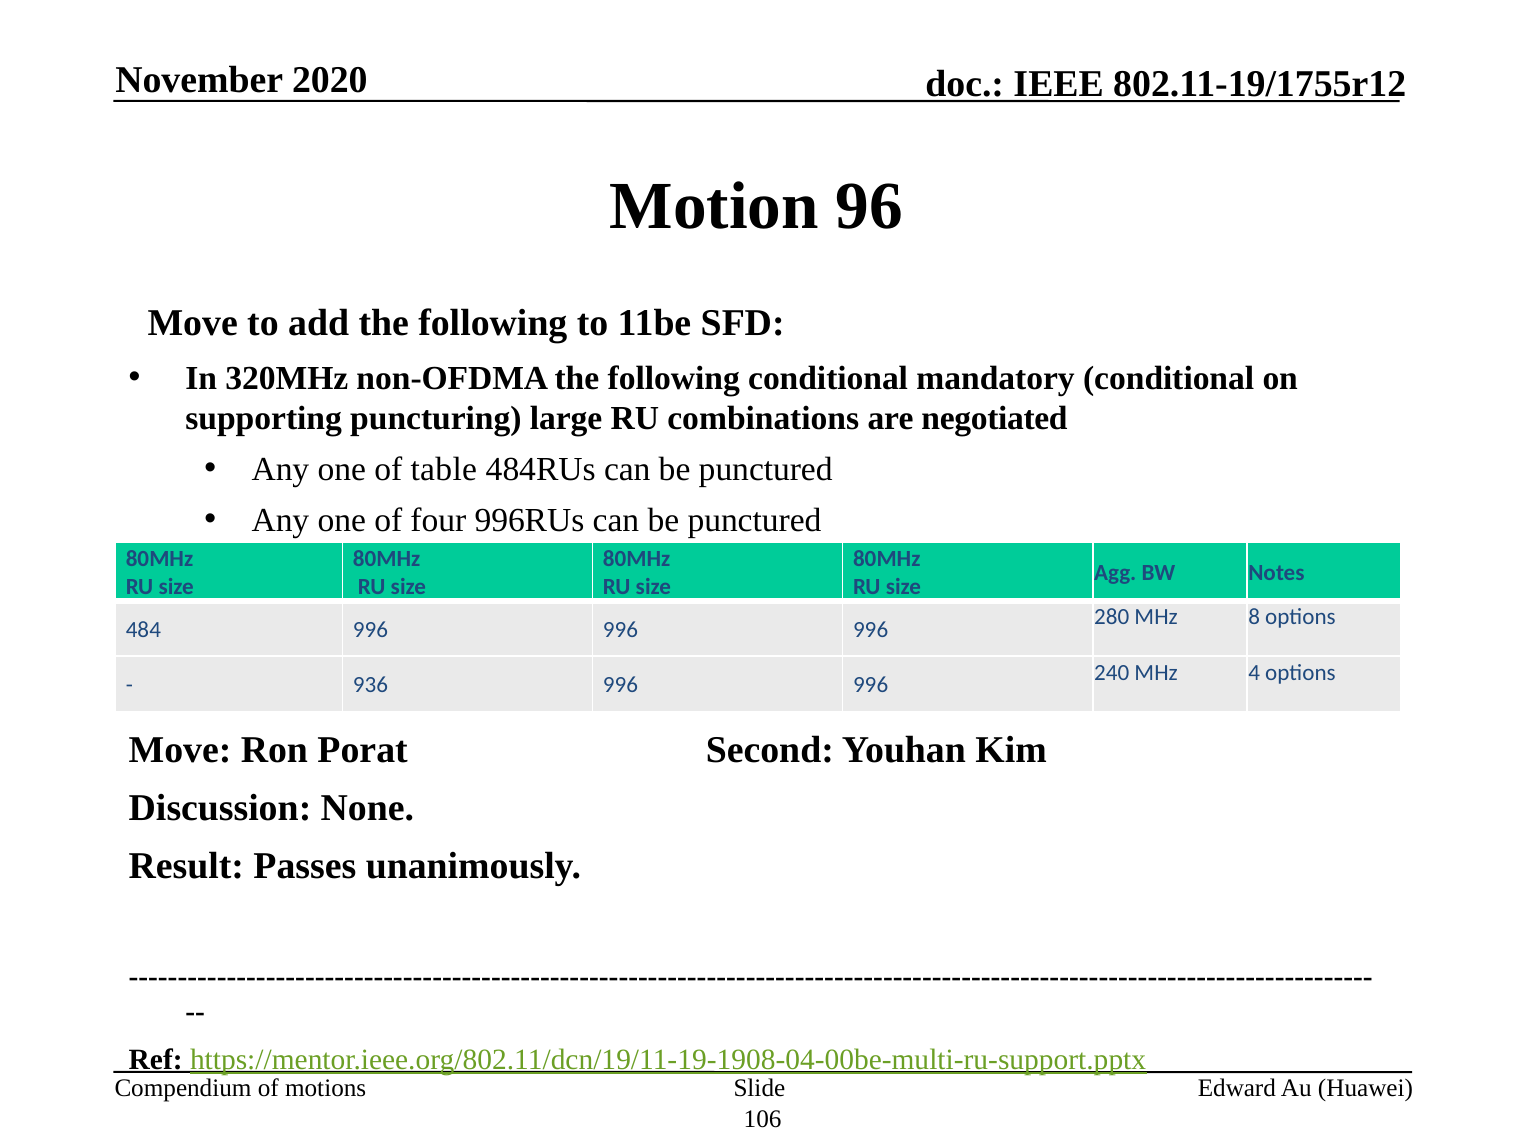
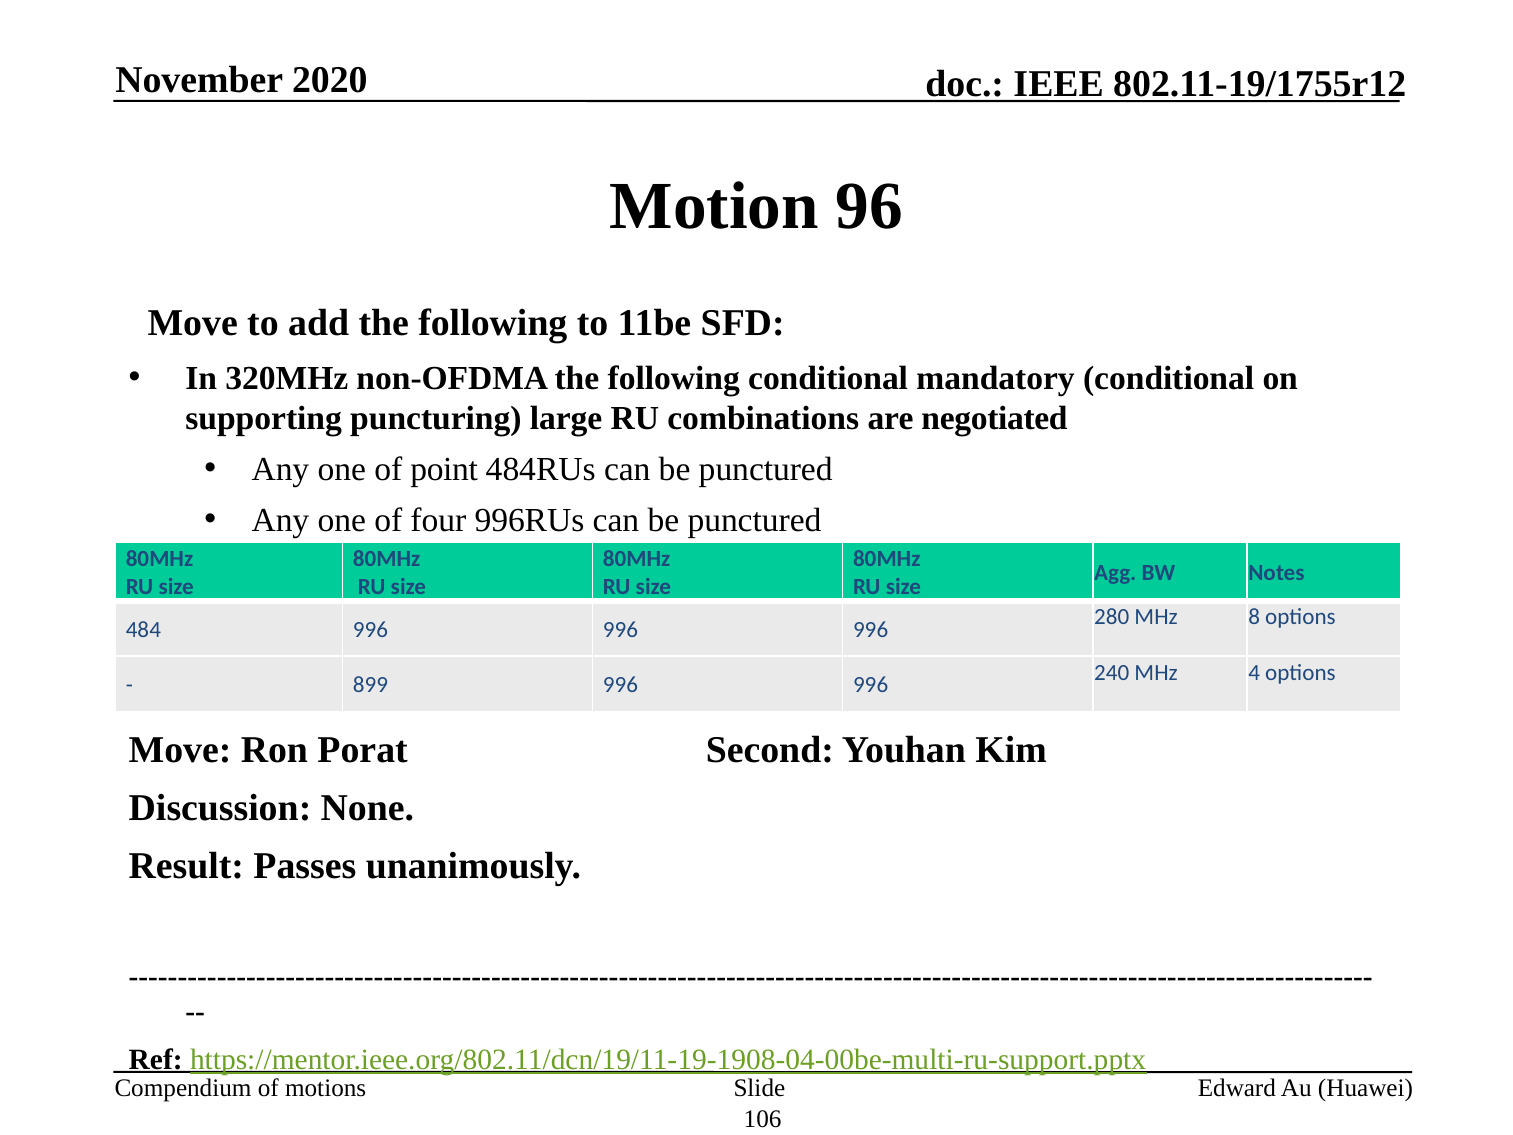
table: table -> point
936: 936 -> 899
